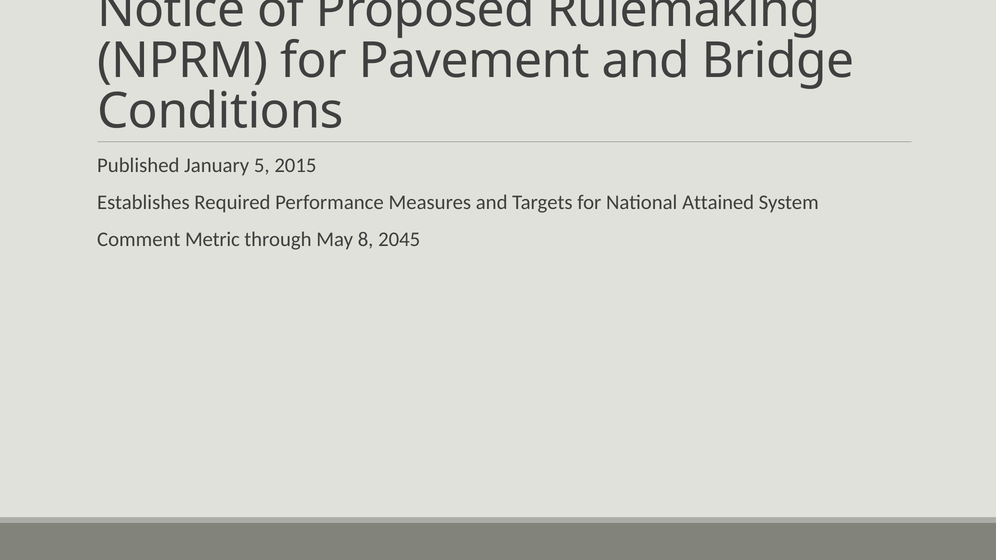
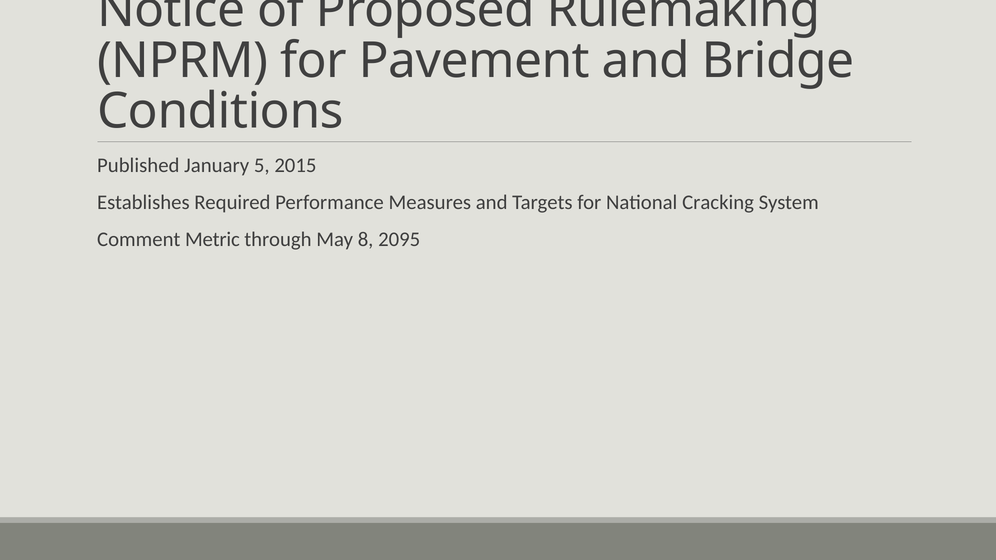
Attained: Attained -> Cracking
2045: 2045 -> 2095
